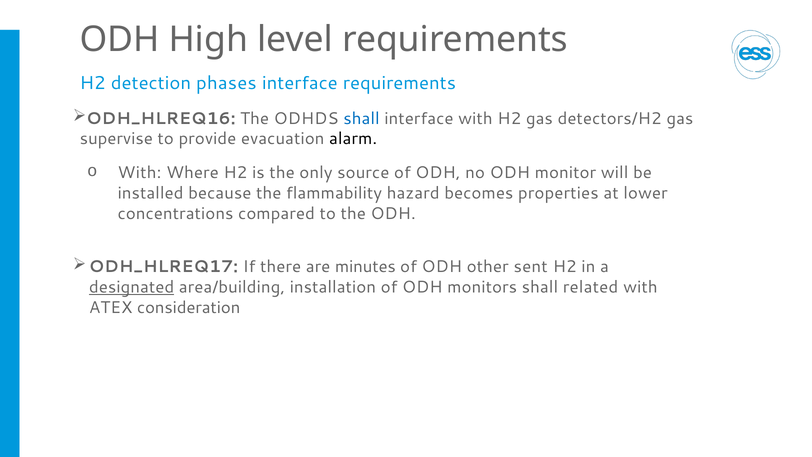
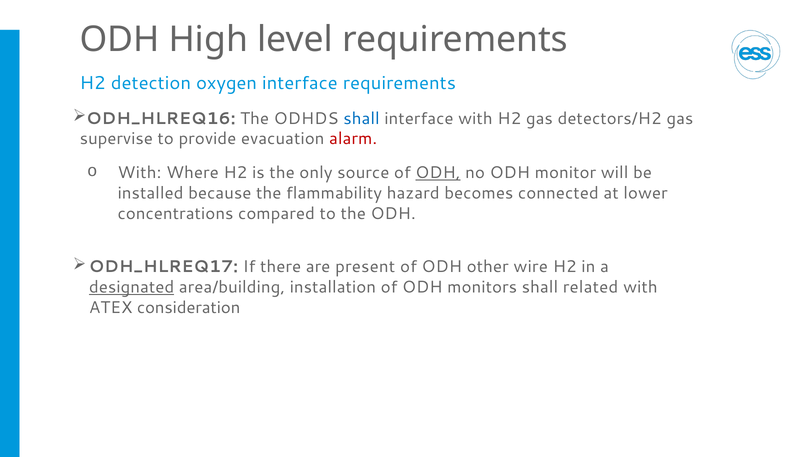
phases: phases -> oxygen
alarm colour: black -> red
ODH at (438, 173) underline: none -> present
properties: properties -> connected
minutes: minutes -> present
sent: sent -> wire
